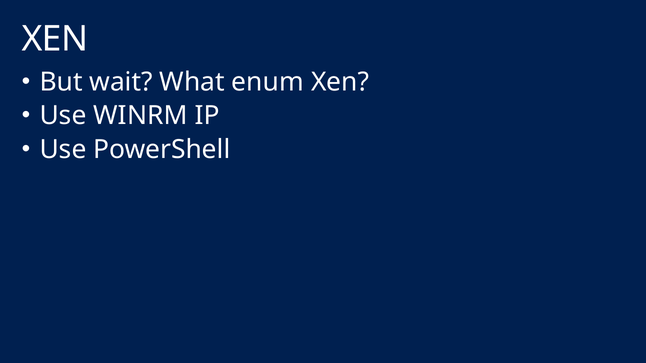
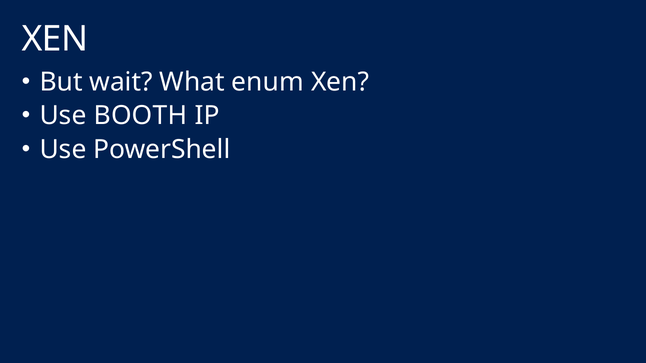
WINRM: WINRM -> BOOTH
